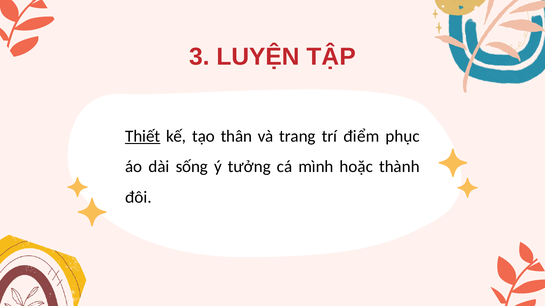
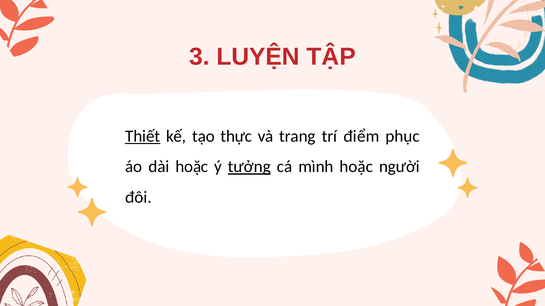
thân: thân -> thực
dài sống: sống -> hoặc
tưởng underline: none -> present
thành: thành -> người
